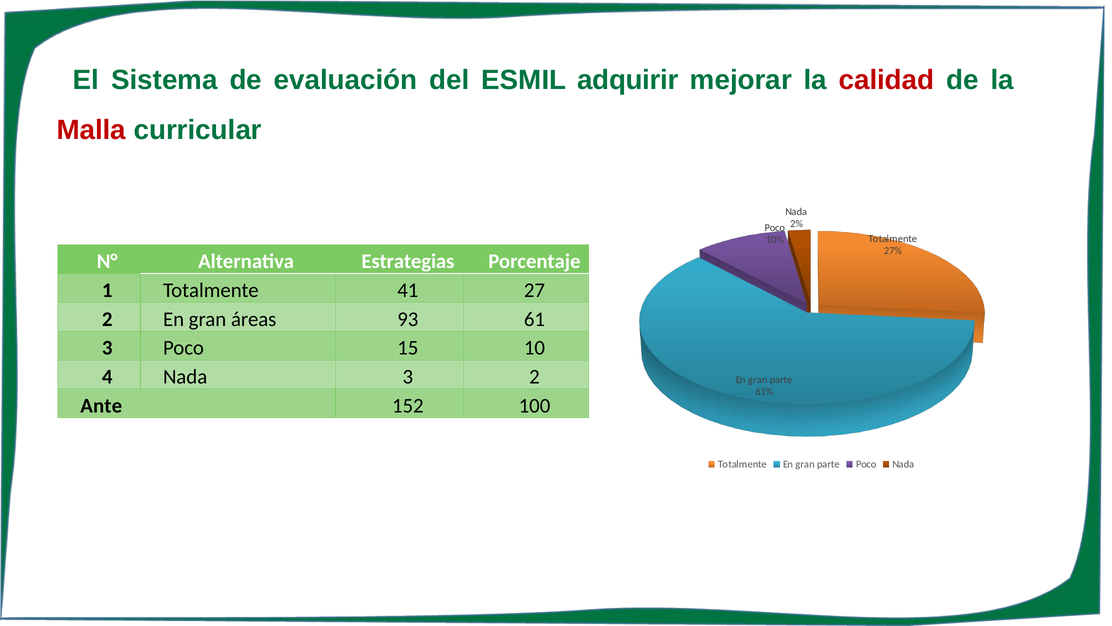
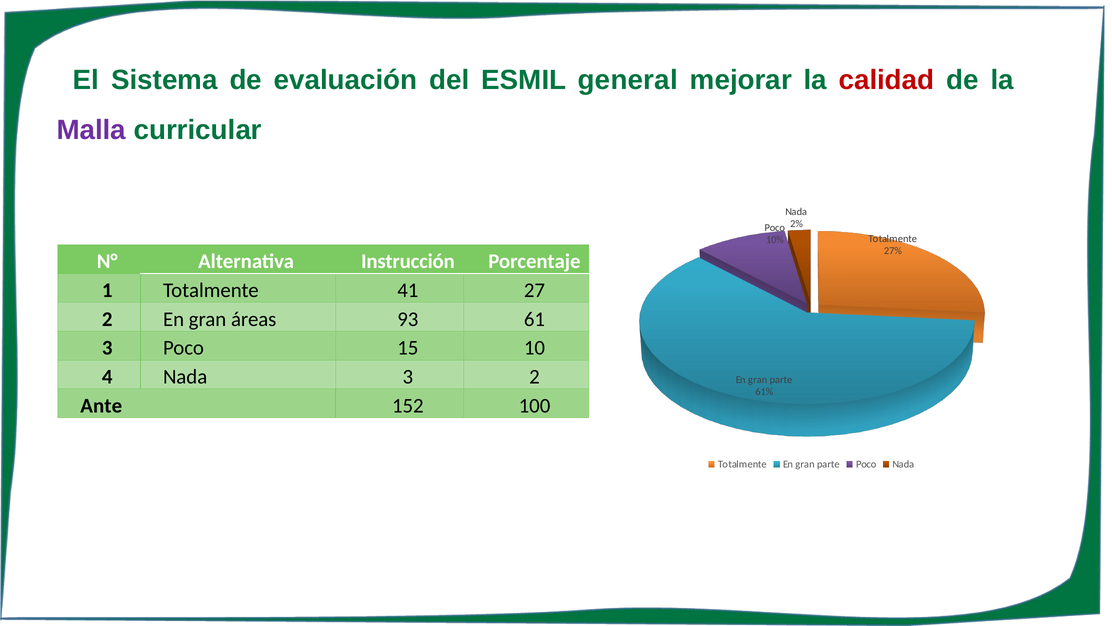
adquirir: adquirir -> general
Malla colour: red -> purple
Estrategias: Estrategias -> Instrucción
